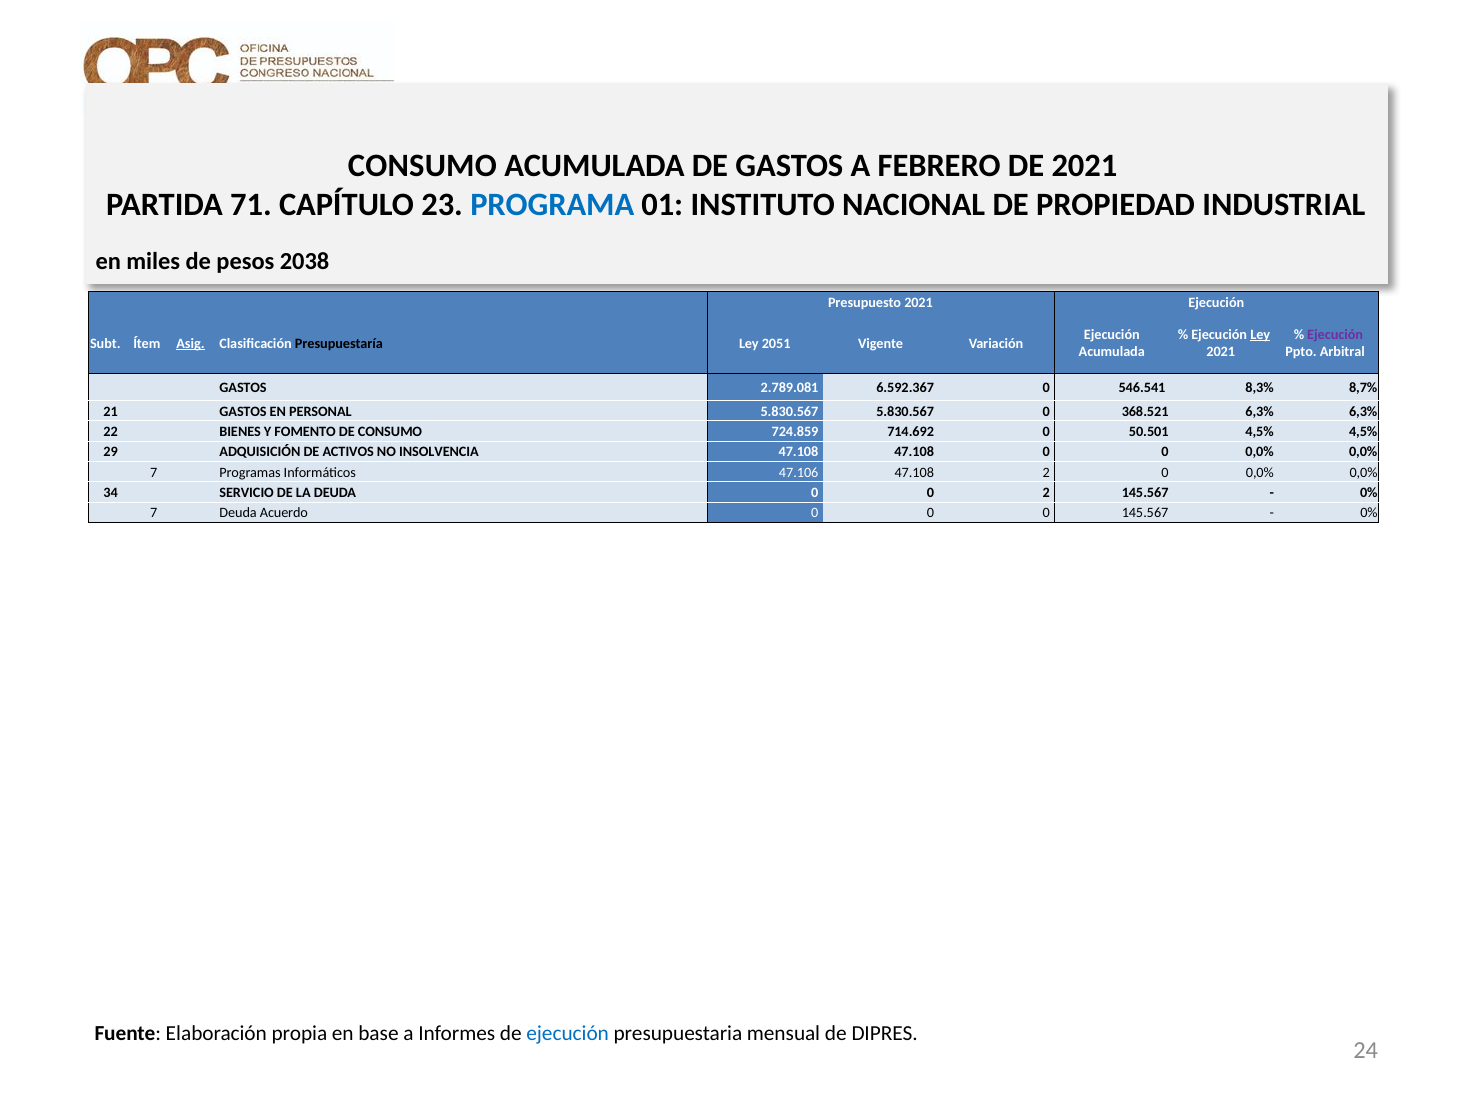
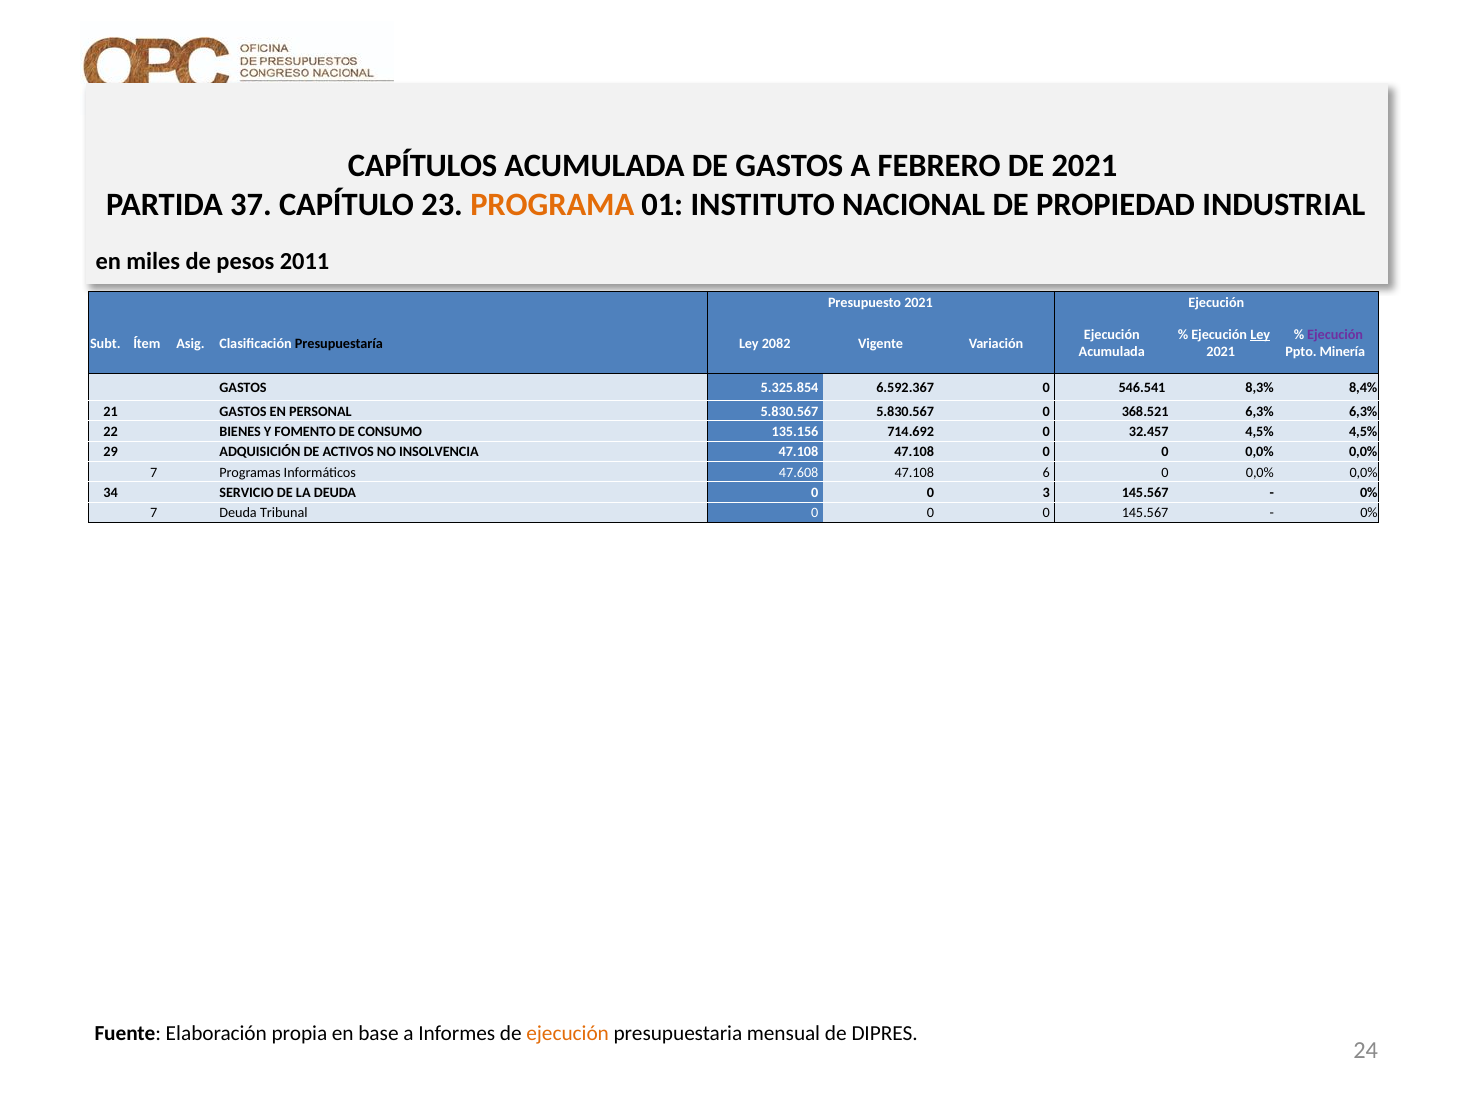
CONSUMO at (422, 166): CONSUMO -> CAPÍTULOS
71: 71 -> 37
PROGRAMA colour: blue -> orange
2038: 2038 -> 2011
Asig underline: present -> none
2051: 2051 -> 2082
Arbitral: Arbitral -> Minería
2.789.081: 2.789.081 -> 5.325.854
8,7%: 8,7% -> 8,4%
724.859: 724.859 -> 135.156
50.501: 50.501 -> 32.457
47.106: 47.106 -> 47.608
47.108 2: 2 -> 6
0 2: 2 -> 3
Acuerdo: Acuerdo -> Tribunal
ejecución at (568, 1033) colour: blue -> orange
